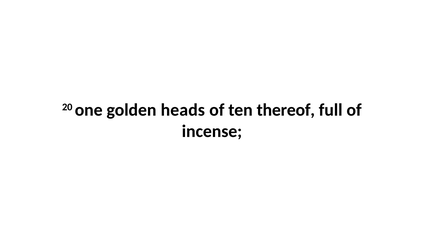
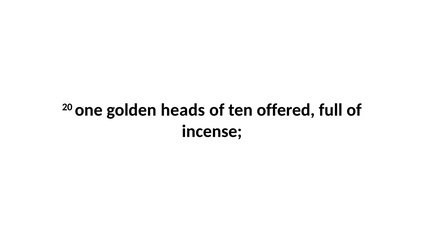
thereof: thereof -> offered
